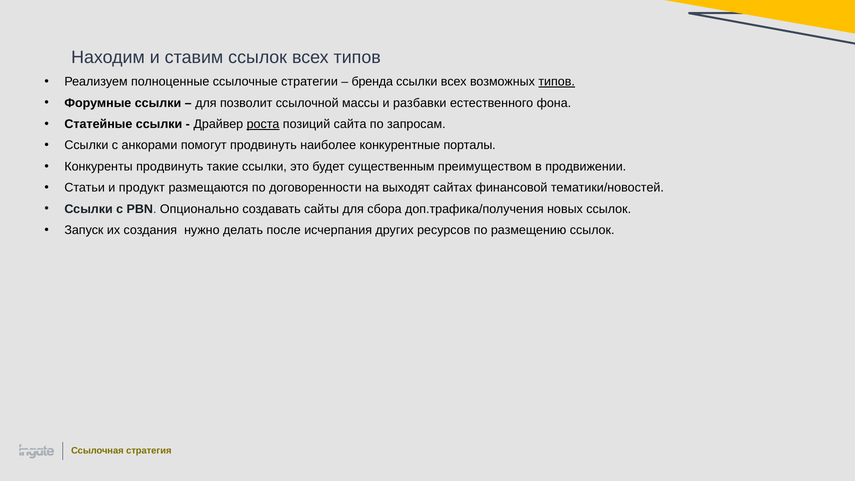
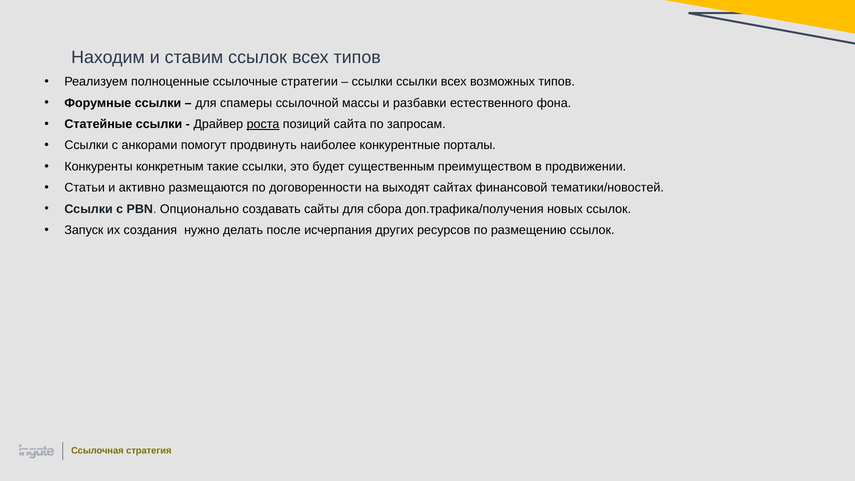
бренда at (372, 82): бренда -> ссылки
типов at (557, 82) underline: present -> none
позволит: позволит -> спамеры
Конкуренты продвинуть: продвинуть -> конкретным
продукт: продукт -> активно
